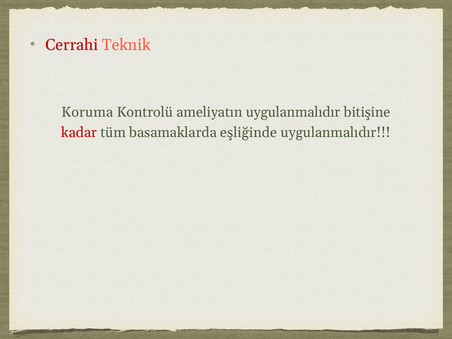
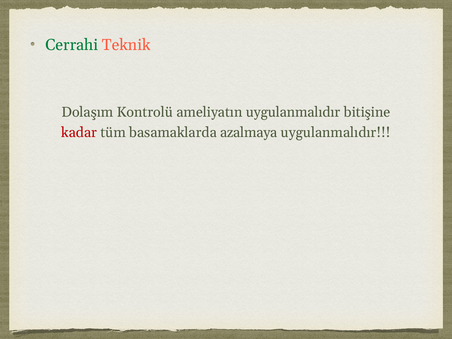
Cerrahi colour: red -> green
Koruma: Koruma -> Dolaşım
eşliğinde: eşliğinde -> azalmaya
